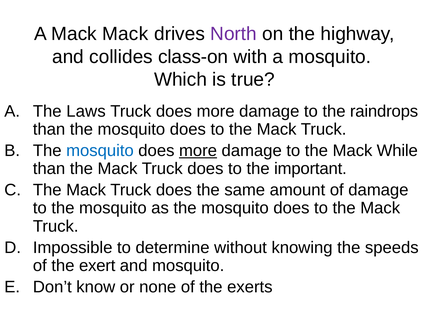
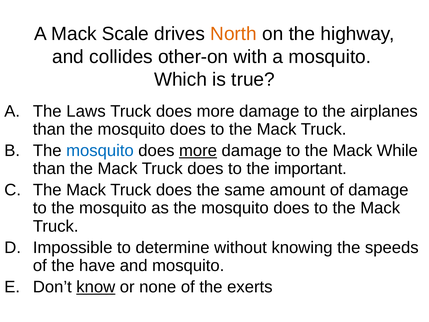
Mack Mack: Mack -> Scale
North colour: purple -> orange
class-on: class-on -> other-on
raindrops: raindrops -> airplanes
exert: exert -> have
know underline: none -> present
